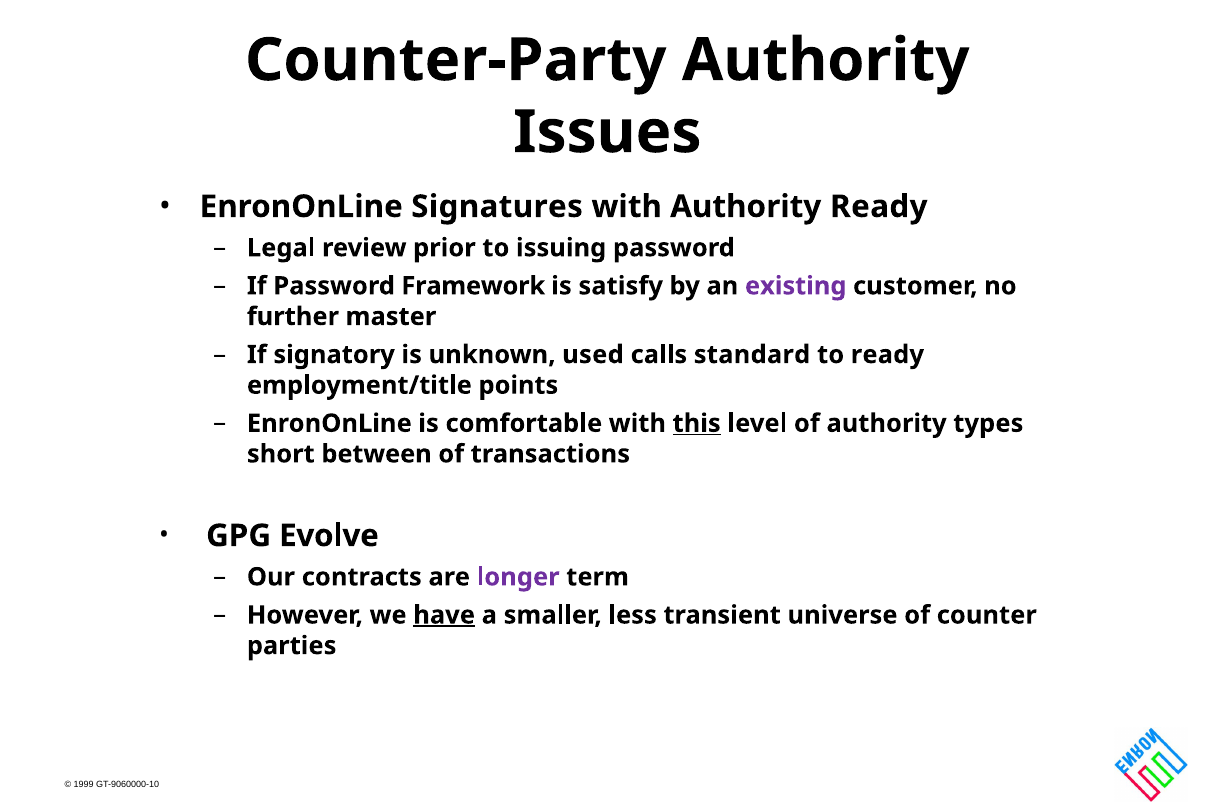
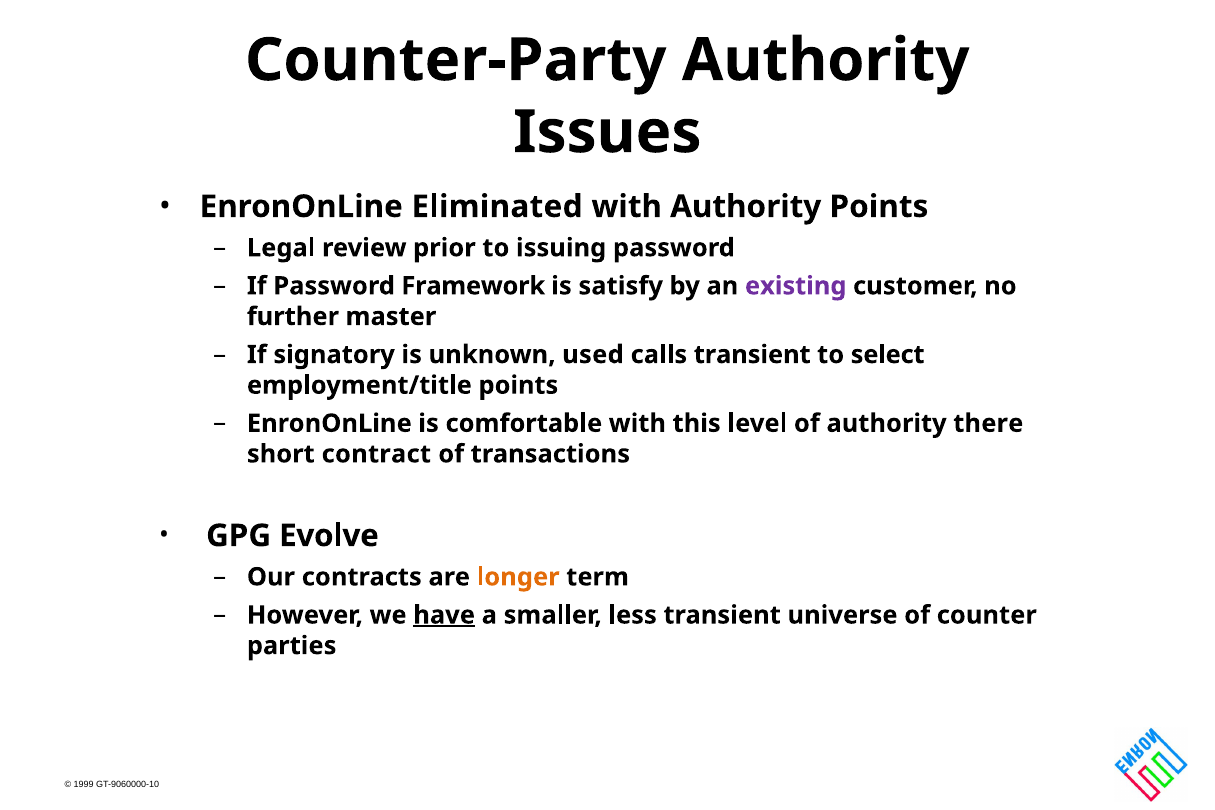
Signatures: Signatures -> Eliminated
Authority Ready: Ready -> Points
calls standard: standard -> transient
to ready: ready -> select
this underline: present -> none
types: types -> there
between: between -> contract
longer colour: purple -> orange
